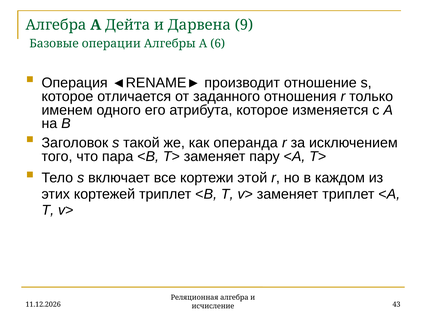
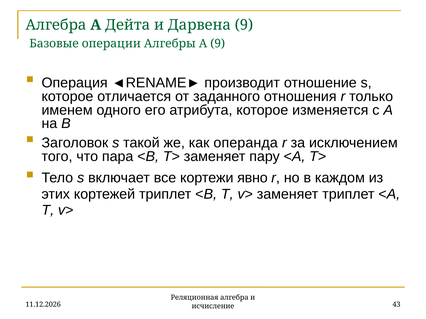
A 6: 6 -> 9
этой: этой -> явно
